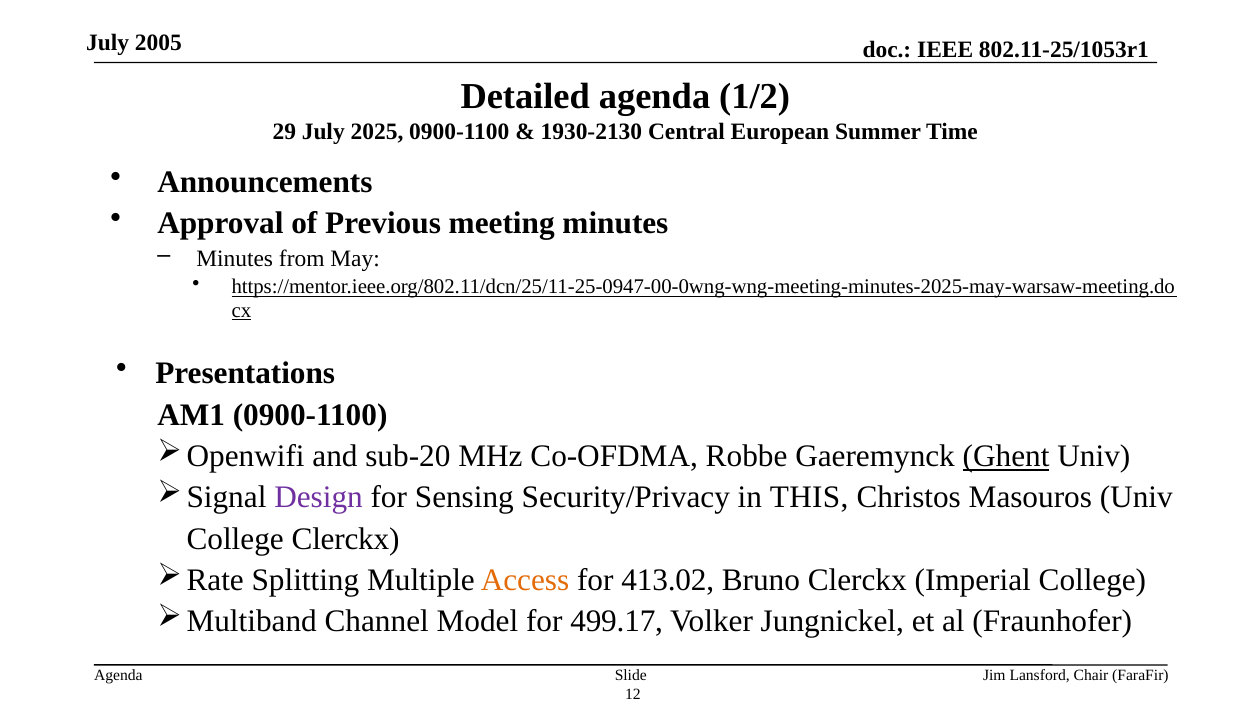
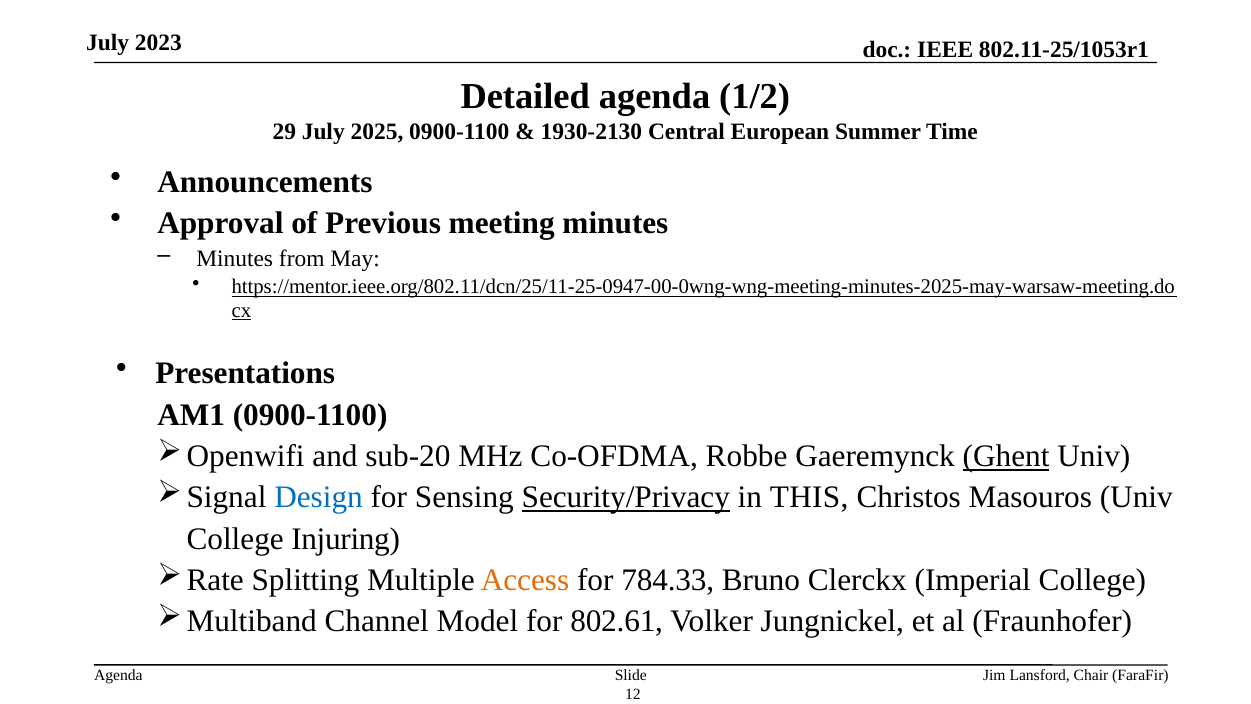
2005: 2005 -> 2023
Design colour: purple -> blue
Security/Privacy underline: none -> present
College Clerckx: Clerckx -> Injuring
413.02: 413.02 -> 784.33
499.17: 499.17 -> 802.61
